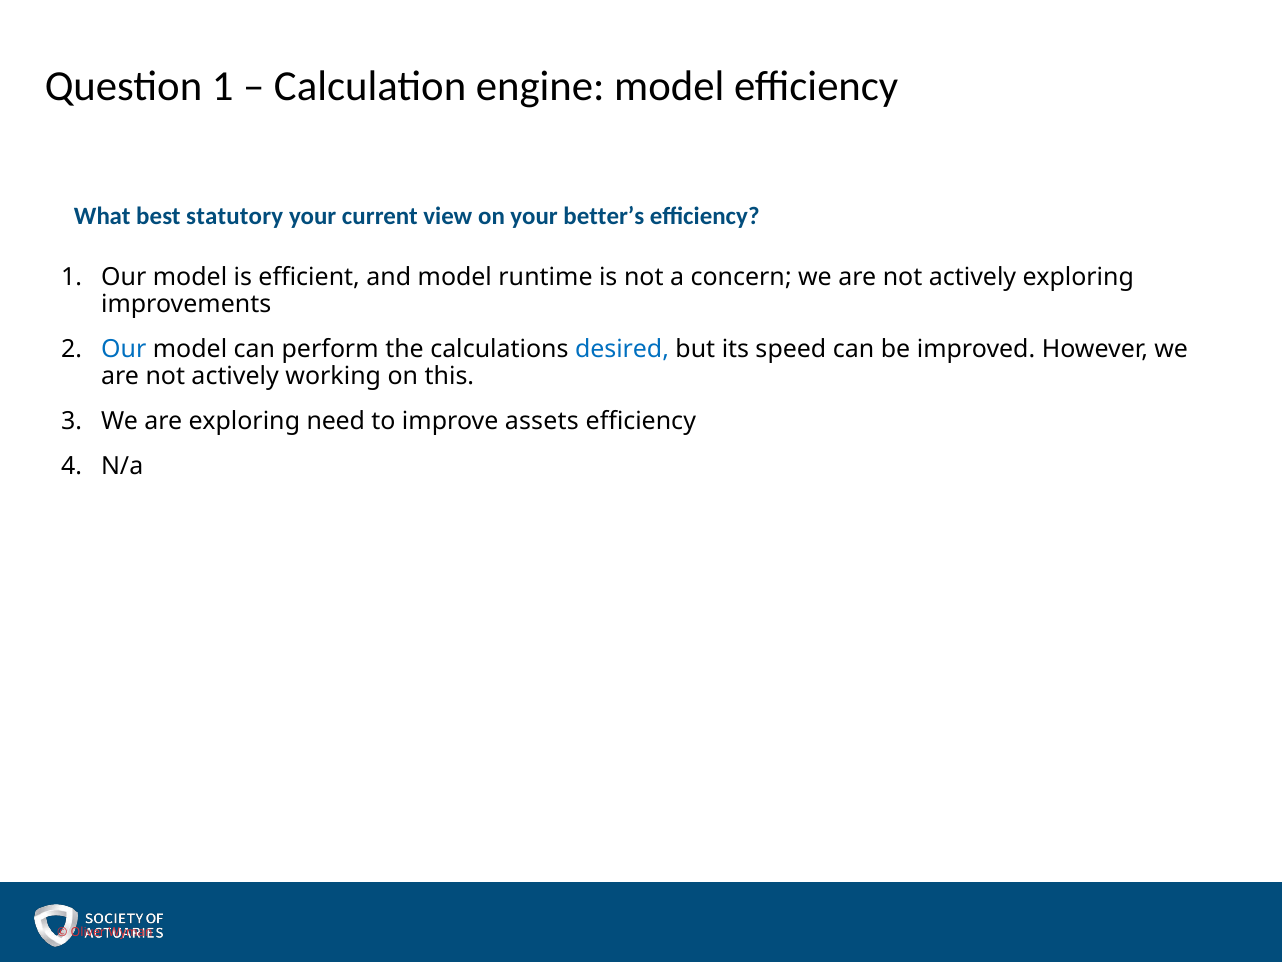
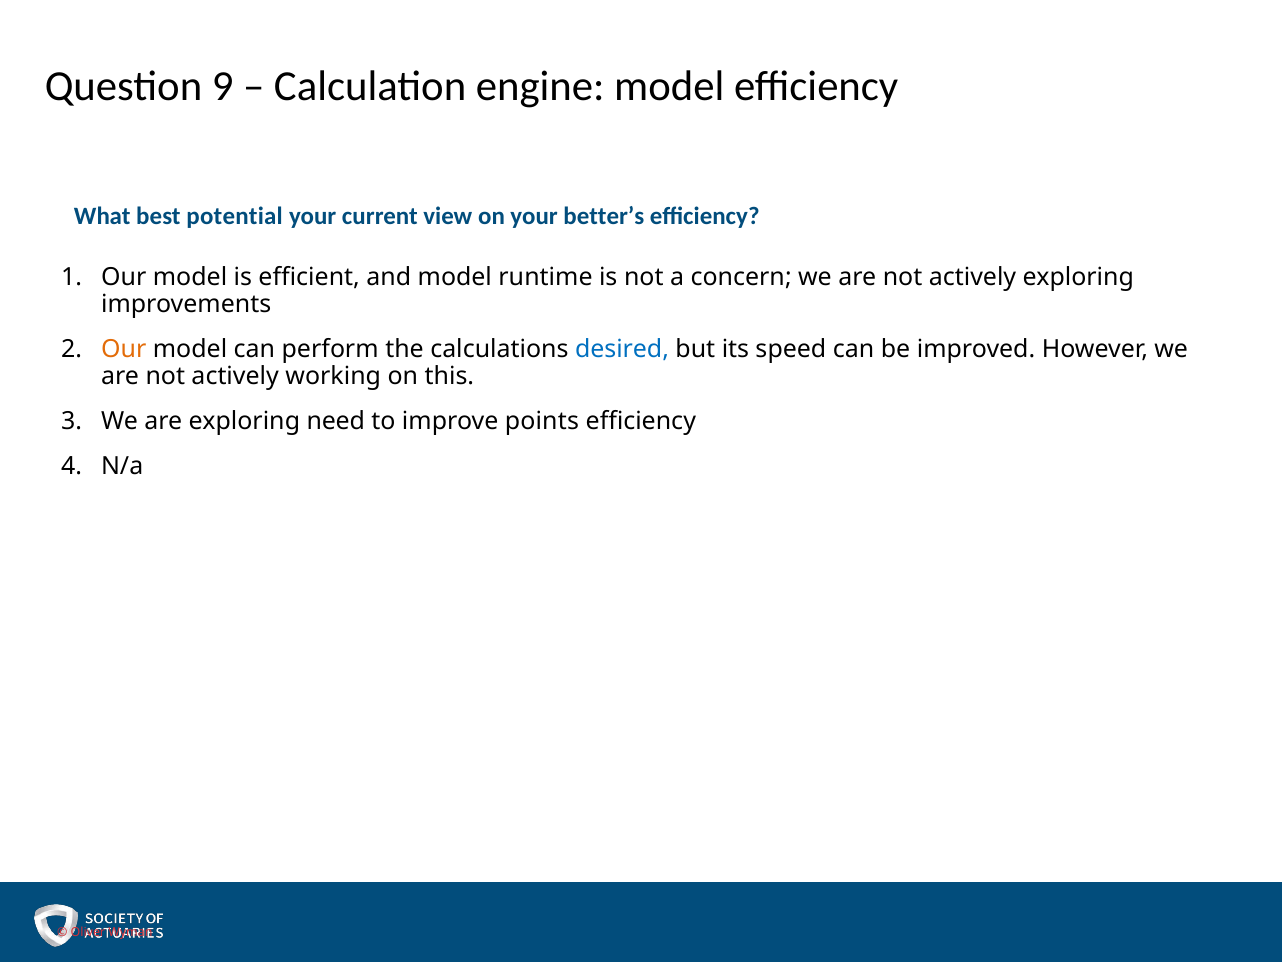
Question 1: 1 -> 9
statutory: statutory -> potential
Our at (124, 349) colour: blue -> orange
assets: assets -> points
